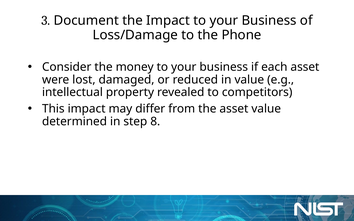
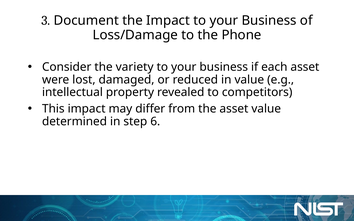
money: money -> variety
8: 8 -> 6
